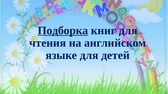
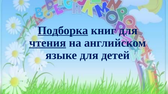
чтения underline: none -> present
